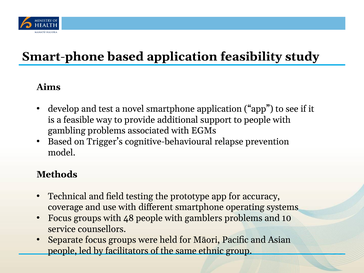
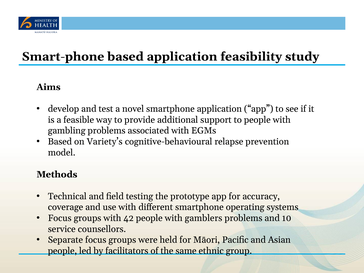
Trigger’s: Trigger’s -> Variety’s
48: 48 -> 42
